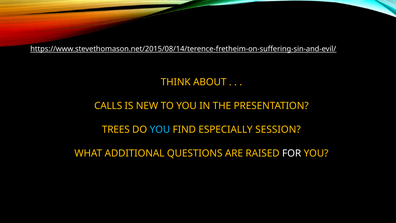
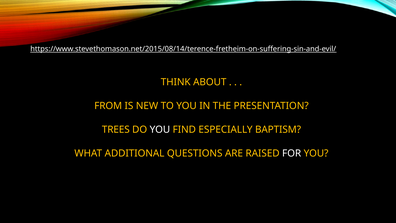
CALLS: CALLS -> FROM
YOU at (160, 129) colour: light blue -> white
SESSION: SESSION -> BAPTISM
